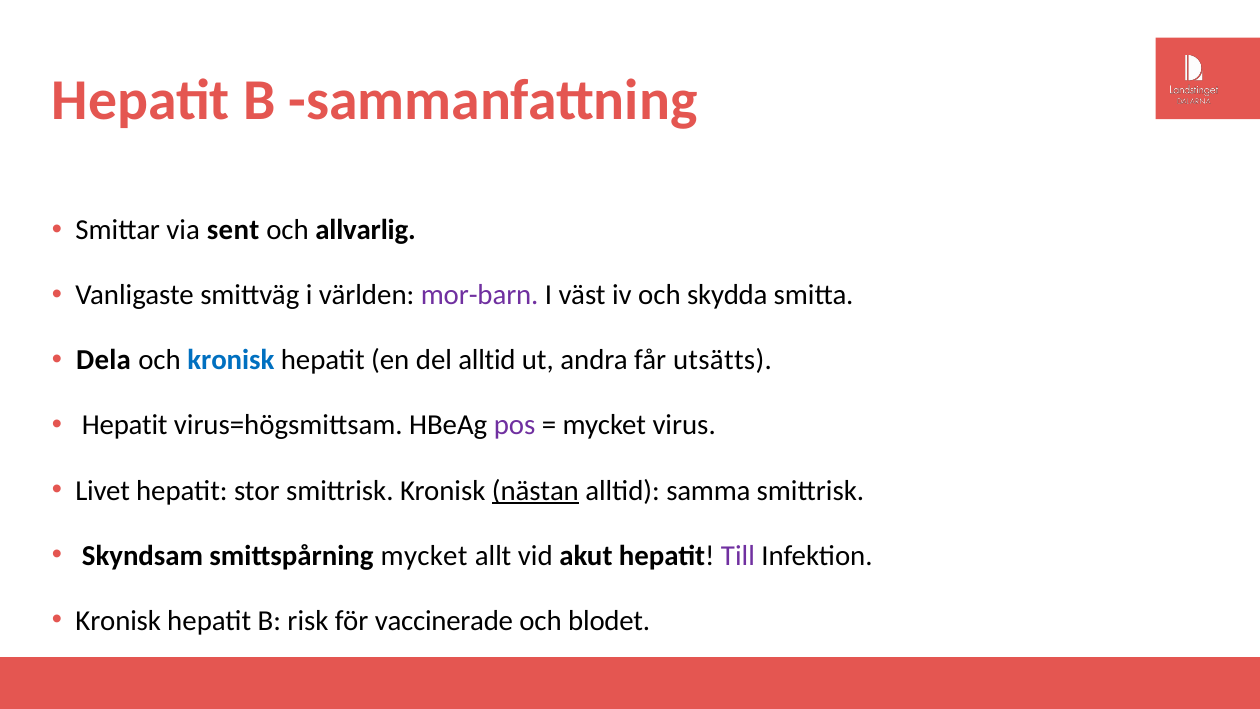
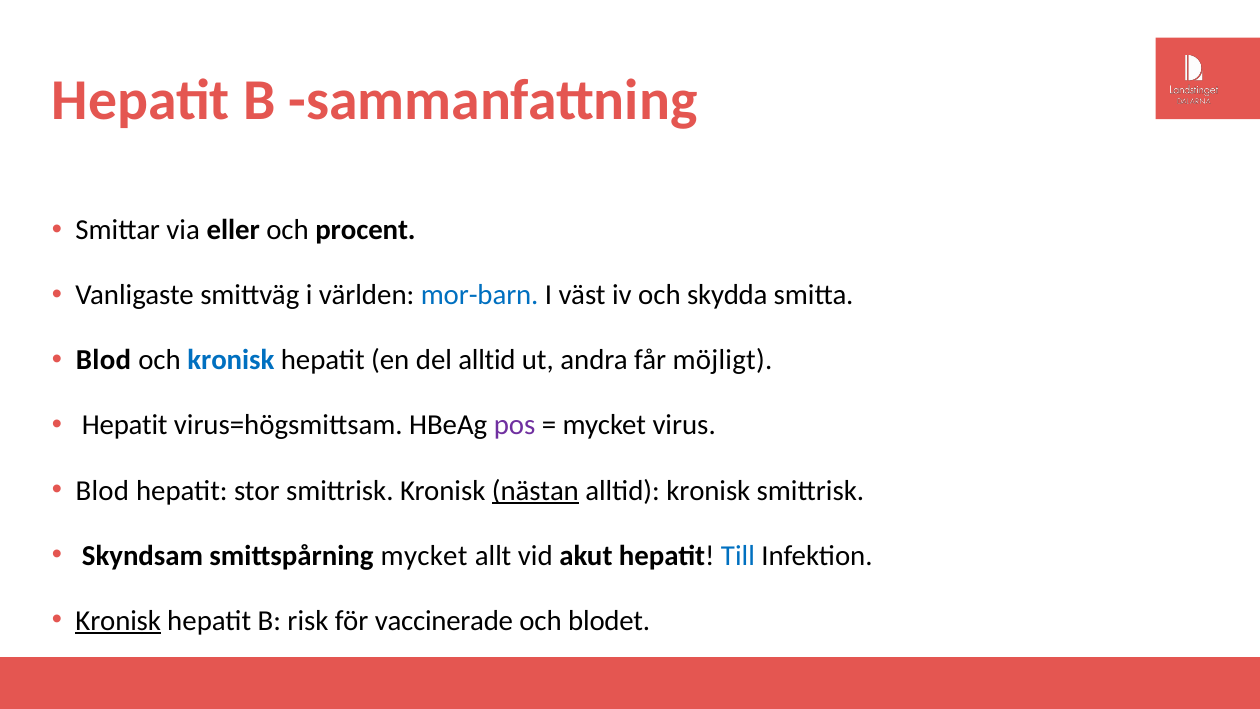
sent: sent -> eller
allvarlig: allvarlig -> procent
mor-barn colour: purple -> blue
Dela at (103, 360): Dela -> Blod
utsätts: utsätts -> möjligt
Livet at (103, 490): Livet -> Blod
alltid samma: samma -> kronisk
Till colour: purple -> blue
Kronisk at (118, 620) underline: none -> present
